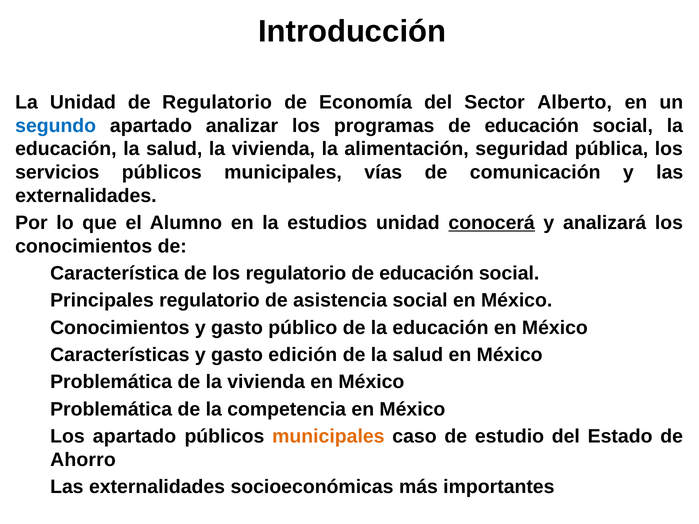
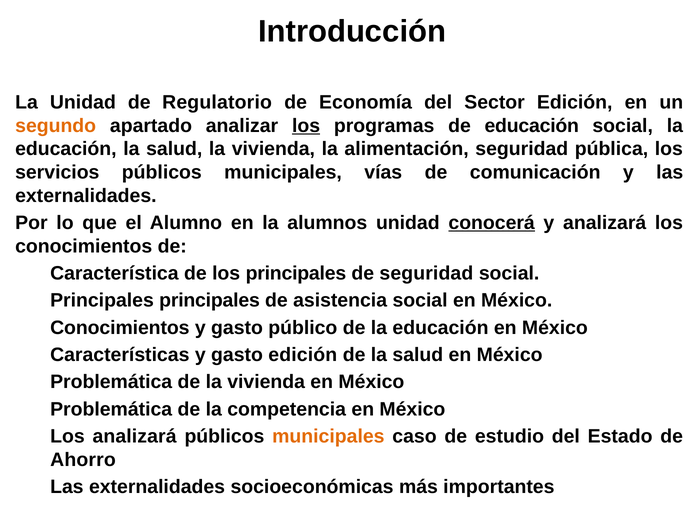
Sector Alberto: Alberto -> Edición
segundo colour: blue -> orange
los at (306, 126) underline: none -> present
estudios: estudios -> alumnos
los regulatorio: regulatorio -> principales
educación at (427, 273): educación -> seguridad
Principales regulatorio: regulatorio -> principales
Los apartado: apartado -> analizará
